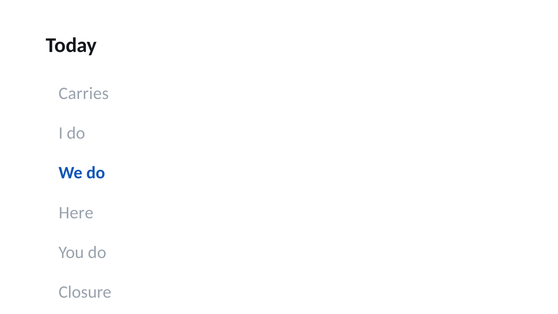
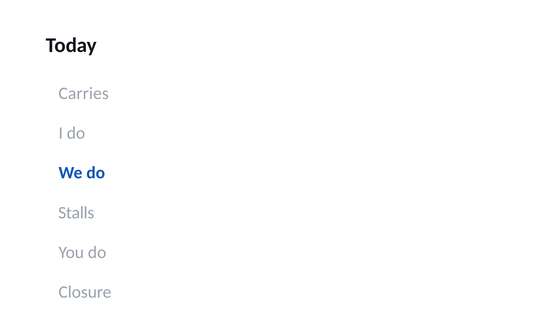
Here: Here -> Stalls
